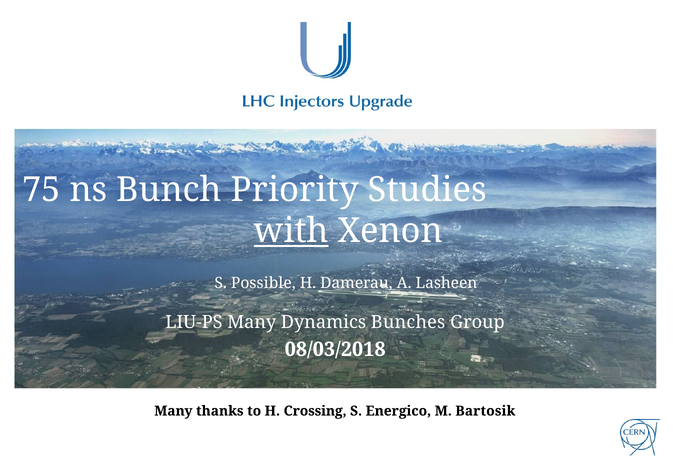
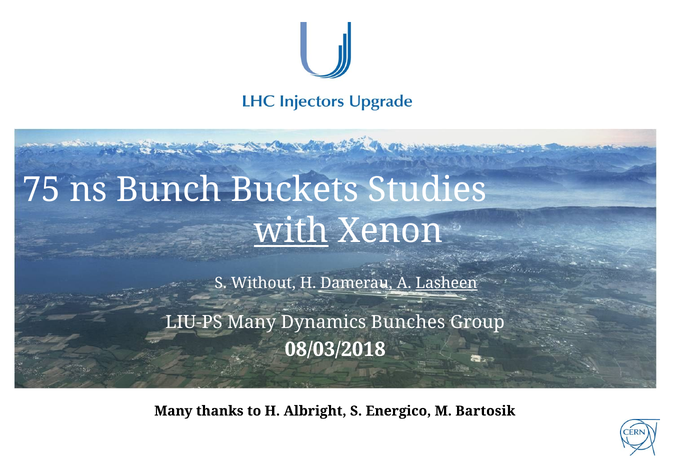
Priority: Priority -> Buckets
Possible: Possible -> Without
Lasheen underline: none -> present
Crossing: Crossing -> Albright
